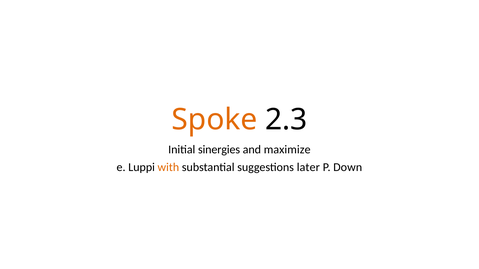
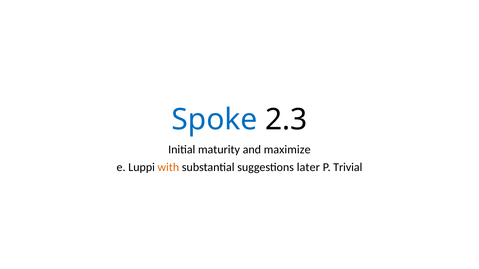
Spoke colour: orange -> blue
sinergies: sinergies -> maturity
Down: Down -> Trivial
